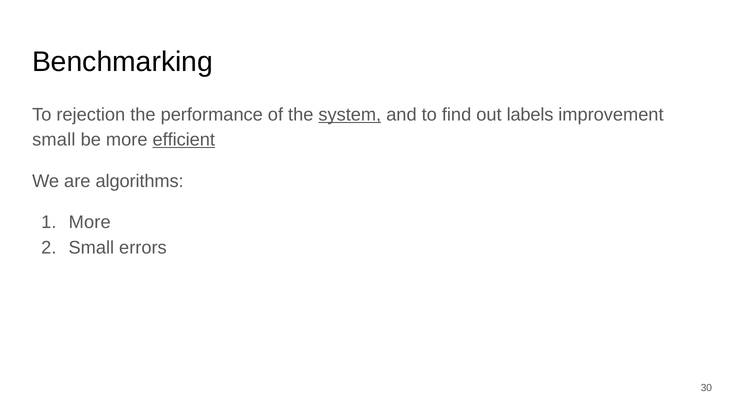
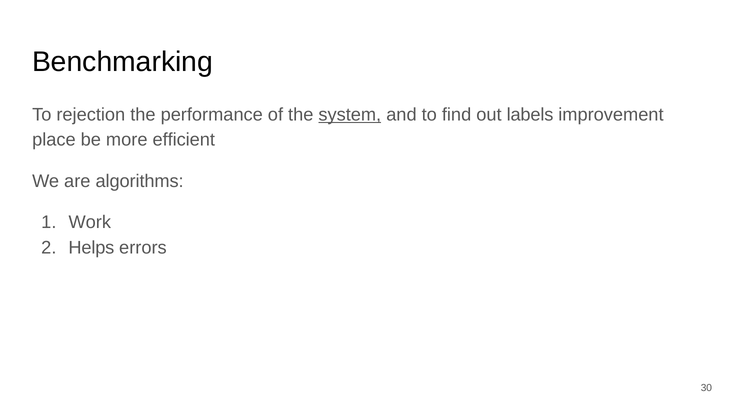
small at (54, 140): small -> place
efficient underline: present -> none
More at (90, 222): More -> Work
Small at (91, 248): Small -> Helps
